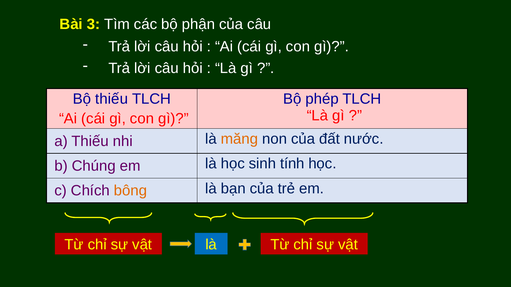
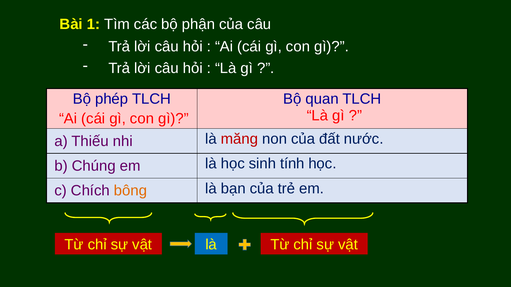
3: 3 -> 1
Bộ thiếu: thiếu -> phép
phép: phép -> quan
măng colour: orange -> red
